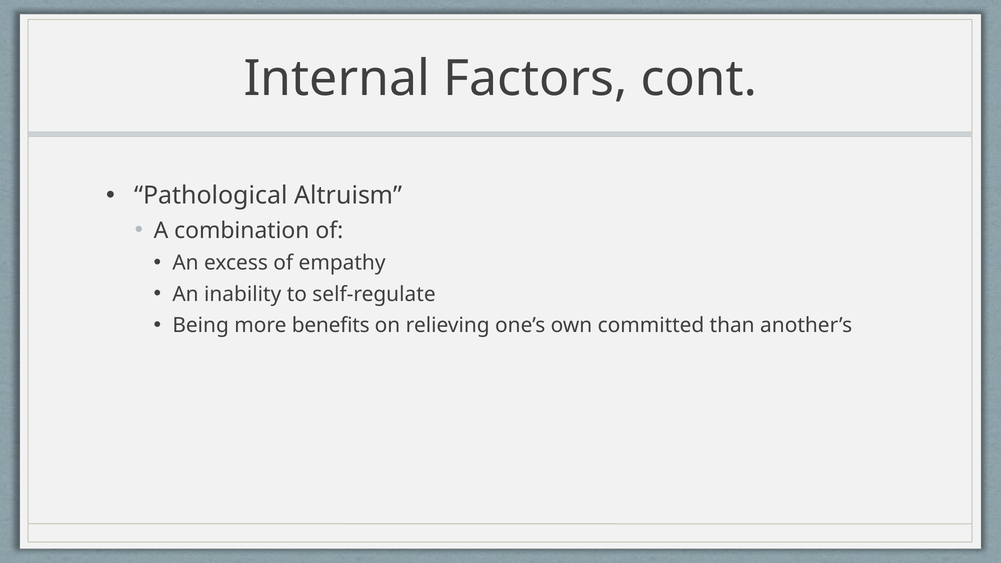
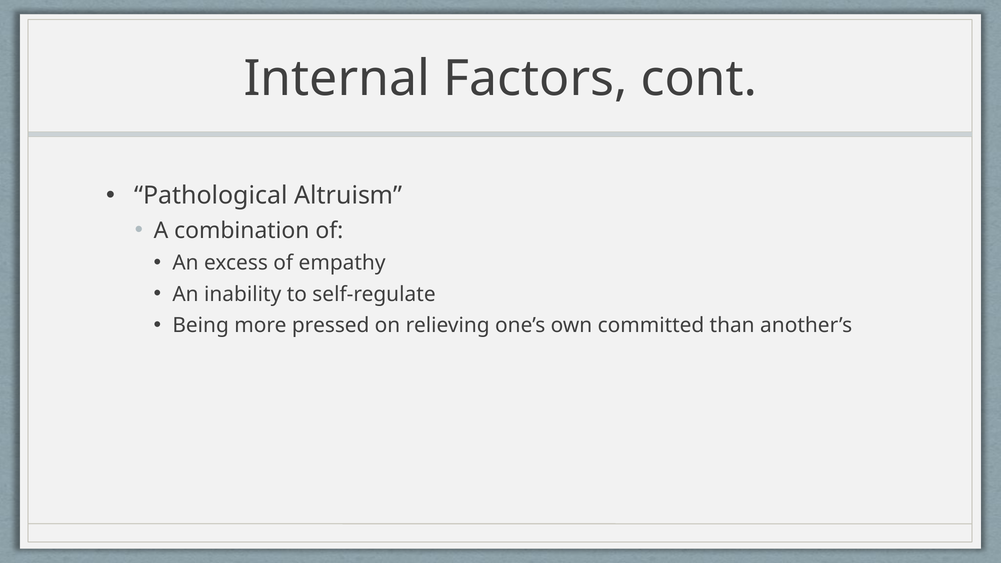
benefits: benefits -> pressed
